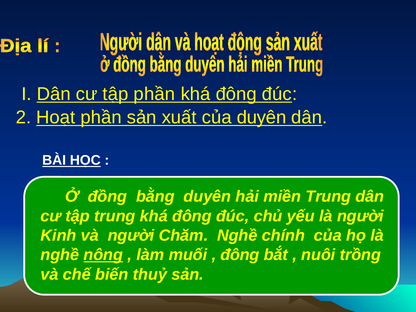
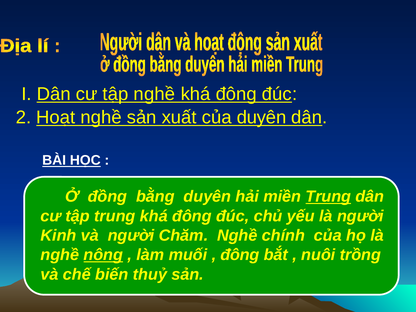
tập phần: phần -> nghề
Hoạt phần: phần -> nghề
Trung at (328, 197) underline: none -> present
